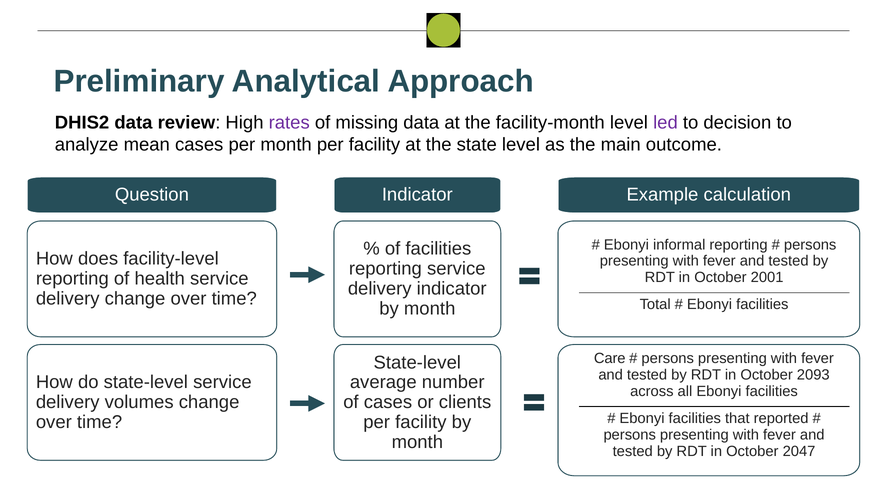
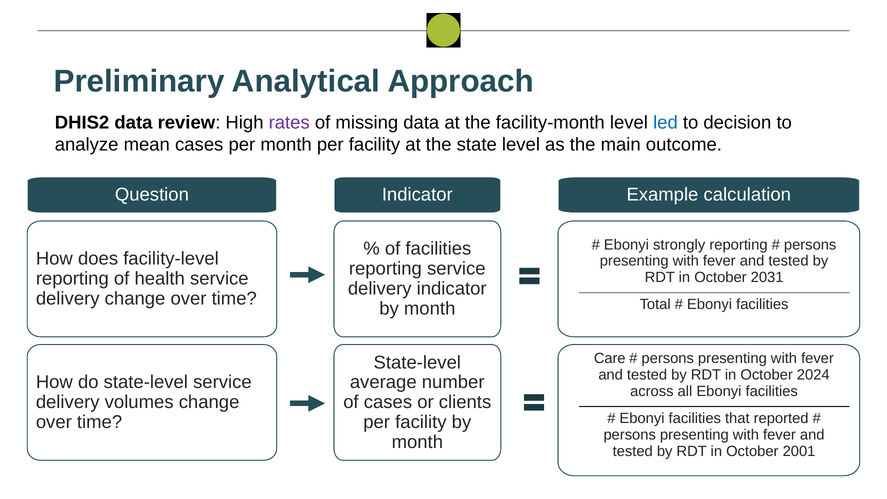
led colour: purple -> blue
informal: informal -> strongly
2001: 2001 -> 2031
2093: 2093 -> 2024
2047: 2047 -> 2001
